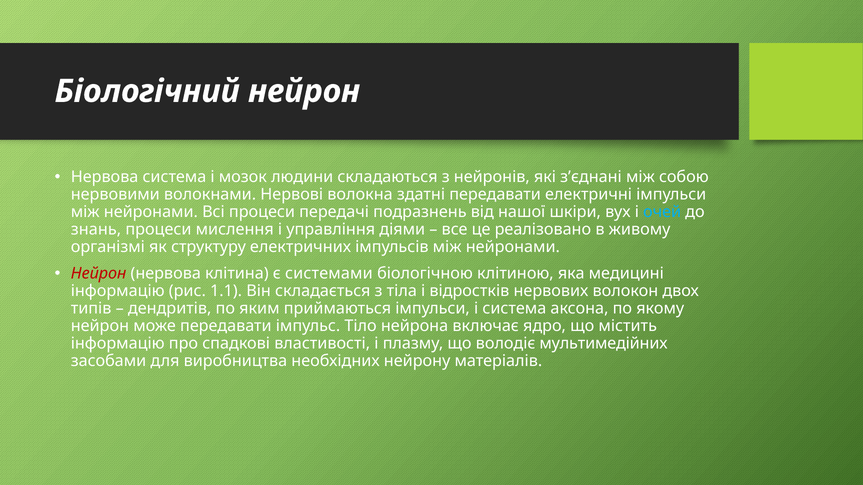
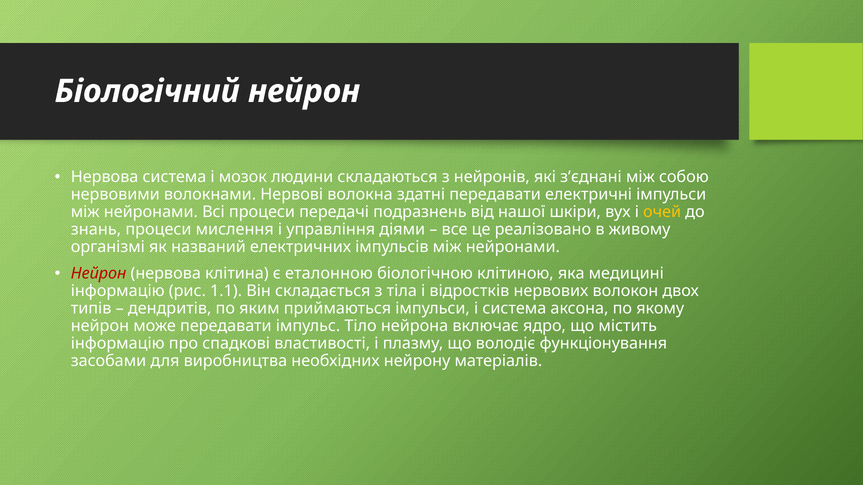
очей colour: light blue -> yellow
структуру: структуру -> названий
системами: системами -> еталонною
мультимедійних: мультимедійних -> функціонування
